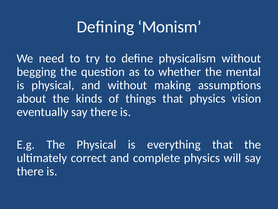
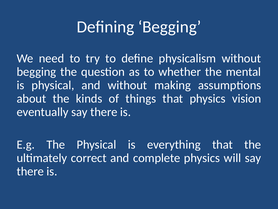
Defining Monism: Monism -> Begging
